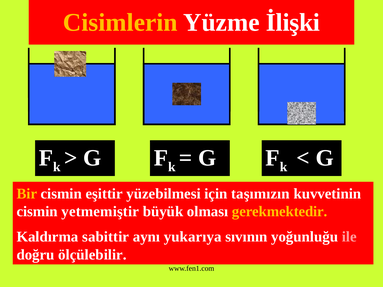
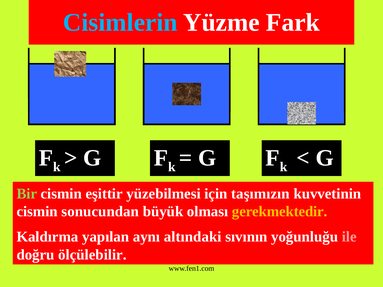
Cisimlerin colour: yellow -> light blue
İlişki: İlişki -> Fark
Bir colour: yellow -> light green
yetmemiştir: yetmemiştir -> sonucundan
sabittir: sabittir -> yapılan
yukarıya: yukarıya -> altındaki
